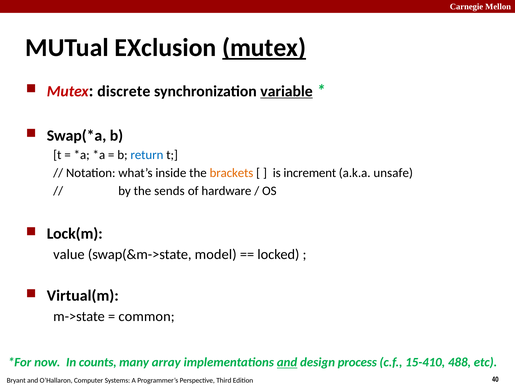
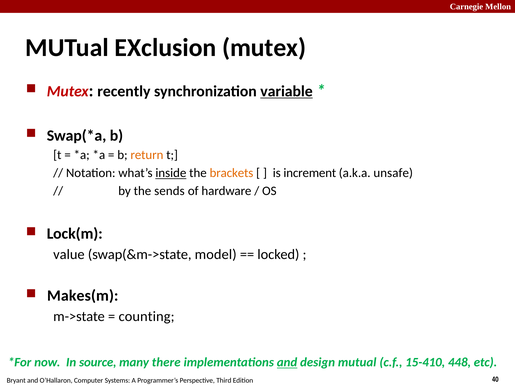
mutex at (264, 48) underline: present -> none
discrete: discrete -> recently
return colour: blue -> orange
inside underline: none -> present
Virtual(m: Virtual(m -> Makes(m
common: common -> counting
counts: counts -> source
array: array -> there
design process: process -> mutual
488: 488 -> 448
